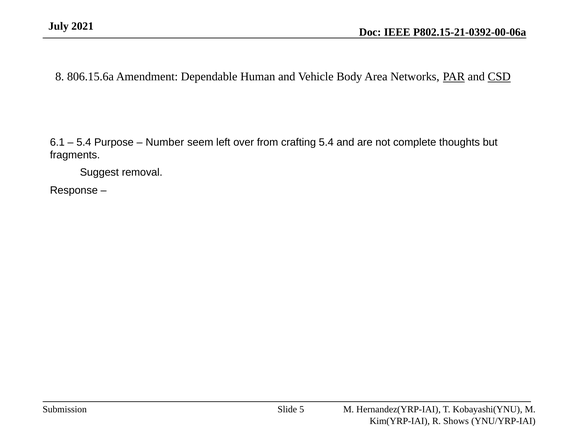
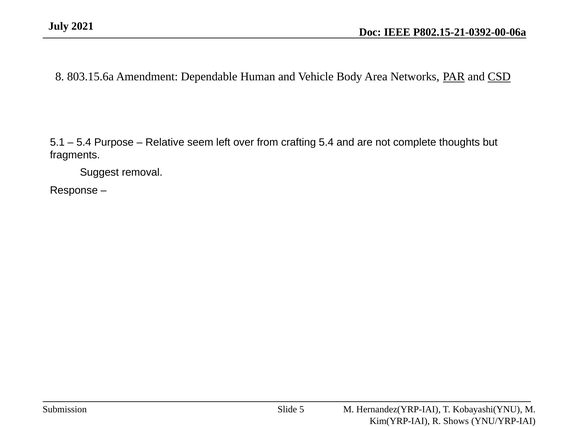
806.15.6a: 806.15.6a -> 803.15.6a
6.1: 6.1 -> 5.1
Number: Number -> Relative
